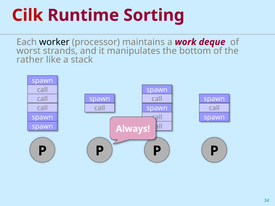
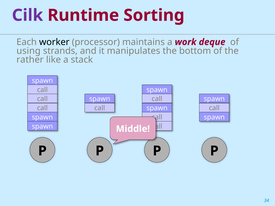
Cilk colour: red -> purple
worst: worst -> using
Always: Always -> Middle
